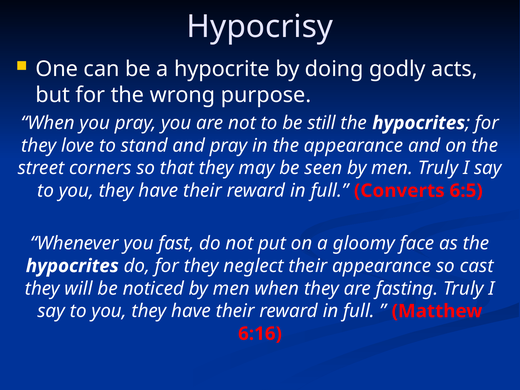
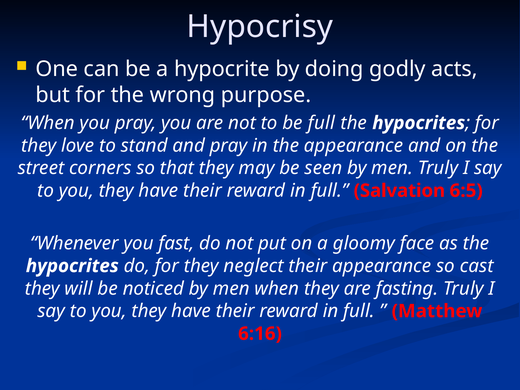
be still: still -> full
Converts: Converts -> Salvation
